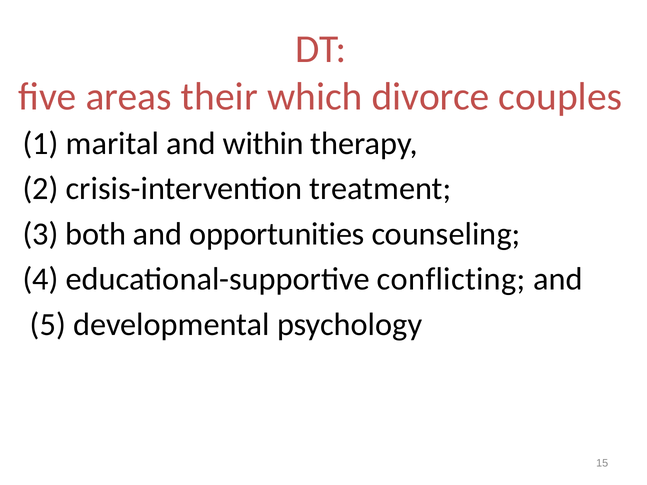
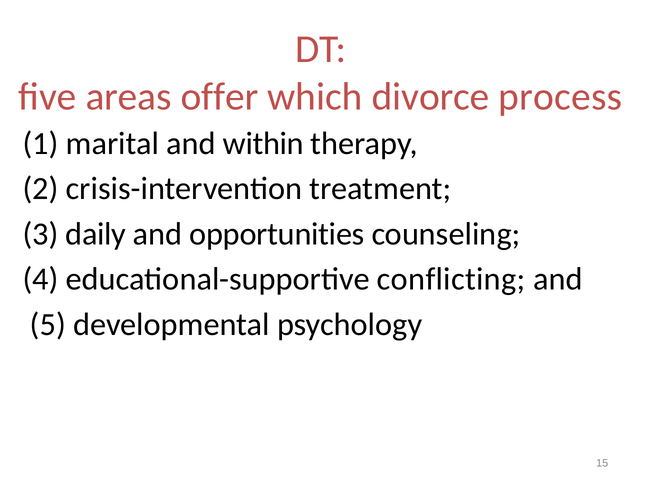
their: their -> offer
couples: couples -> process
both: both -> daily
